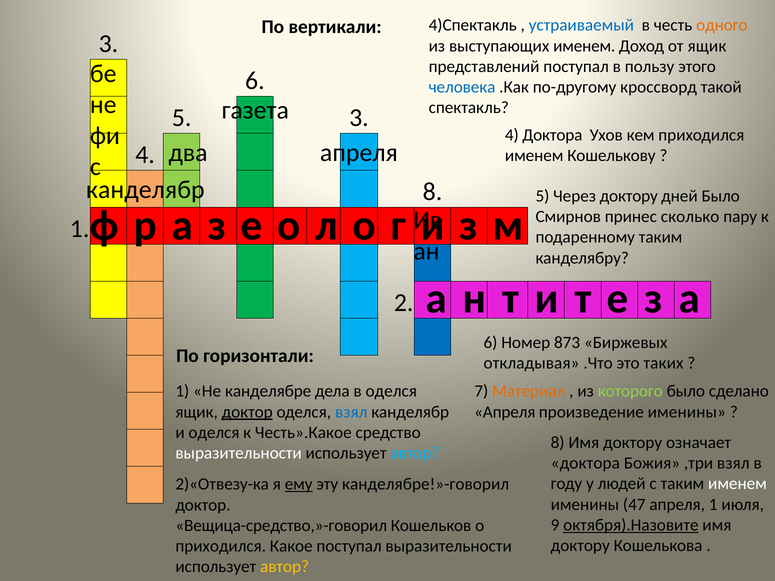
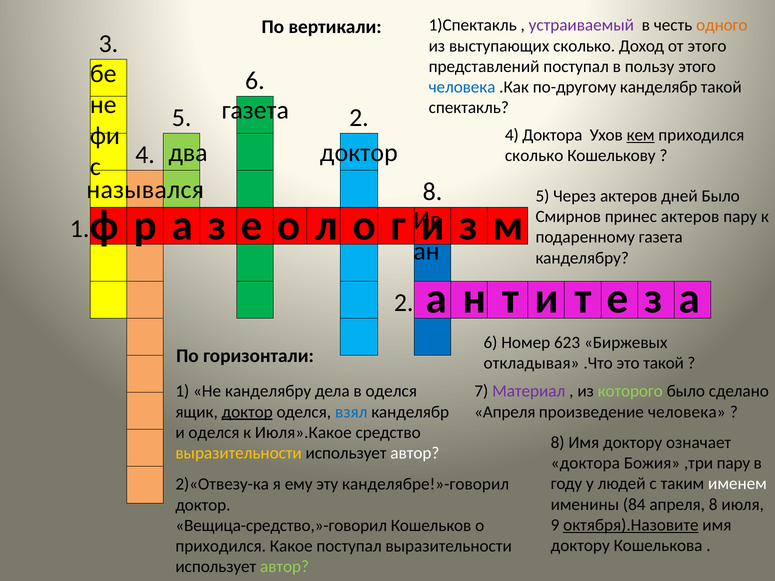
4)Спектакль: 4)Спектакль -> 1)Спектакль
устраиваемый colour: blue -> purple
выступающих именем: именем -> сколько
от ящик: ящик -> этого
по-другому кроссворд: кроссворд -> канделябр
5 3: 3 -> 2
кем underline: none -> present
апреля at (359, 153): апреля -> доктор
именем at (534, 156): именем -> сколько
канделябр at (145, 190): канделябр -> назывался
Через доктору: доктору -> актеров
принес сколько: сколько -> актеров
подаренному таким: таким -> газета
873: 873 -> 623
это таких: таких -> такой
Не канделябре: канделябре -> канделябру
Материал colour: orange -> purple
произведение именины: именины -> человека
Честь».Какое: Честь».Какое -> Июля».Какое
выразительности at (239, 453) colour: white -> yellow
автор at (415, 453) colour: light blue -> white
,три взял: взял -> пару
ему underline: present -> none
47: 47 -> 84
апреля 1: 1 -> 8
автор at (285, 567) colour: yellow -> light green
